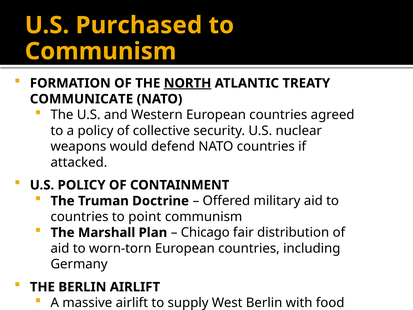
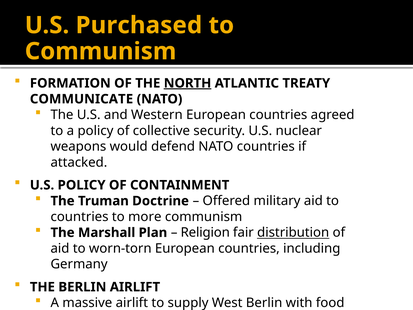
point: point -> more
Chicago: Chicago -> Religion
distribution underline: none -> present
